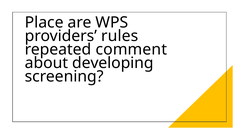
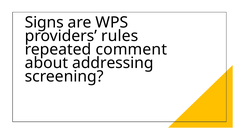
Place: Place -> Signs
developing: developing -> addressing
